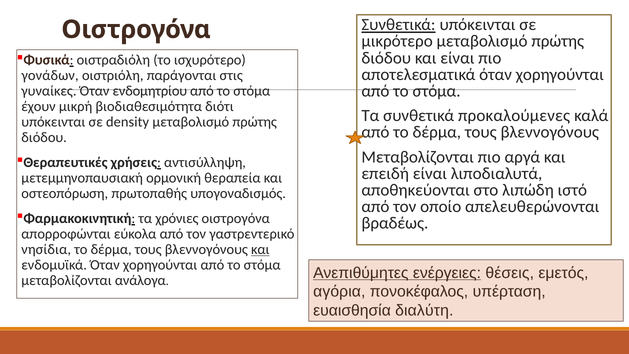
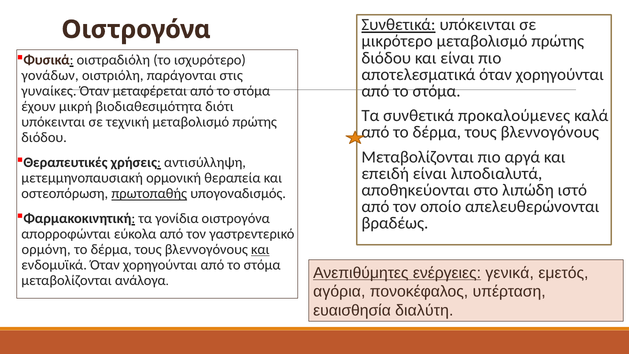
ενδομητρίου: ενδομητρίου -> μεταφέρεται
density: density -> τεχνική
πρωτοπαθής underline: none -> present
χρόνιες: χρόνιες -> γονίδια
νησίδια: νησίδια -> ορμόνη
θέσεις: θέσεις -> γενικά
